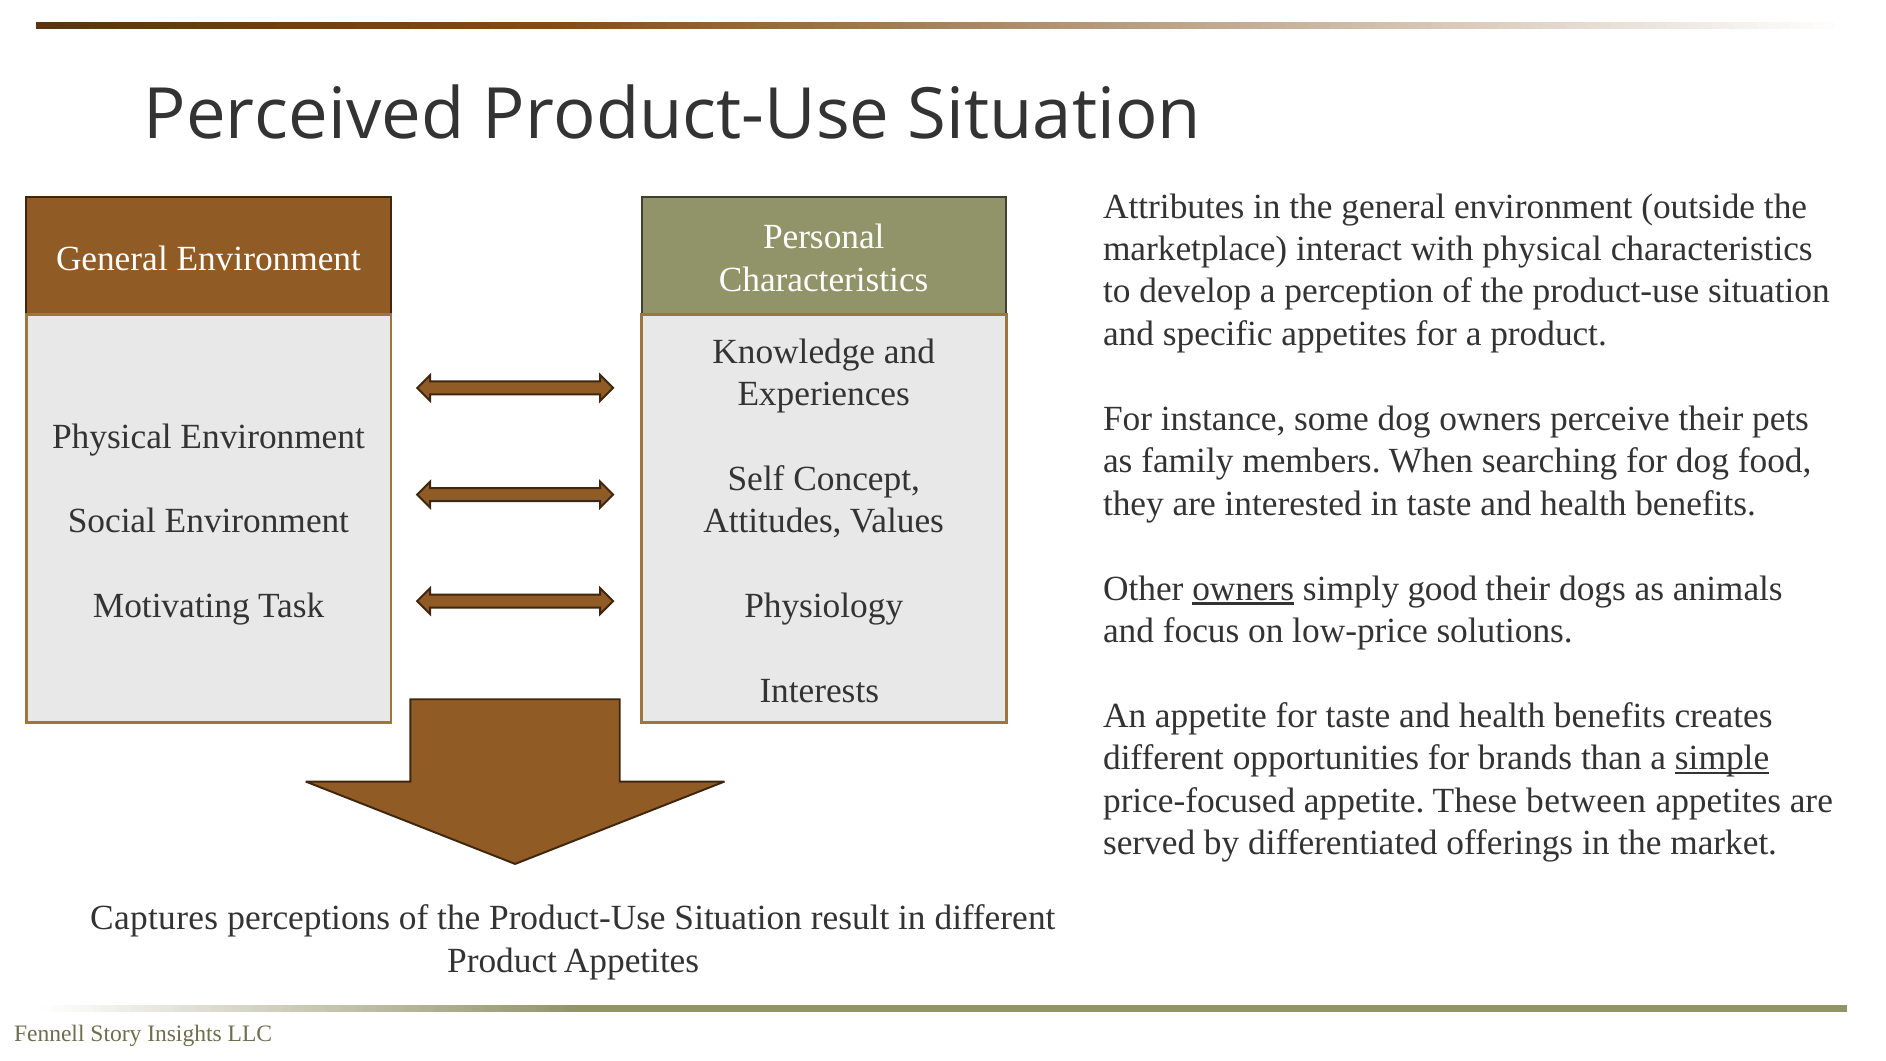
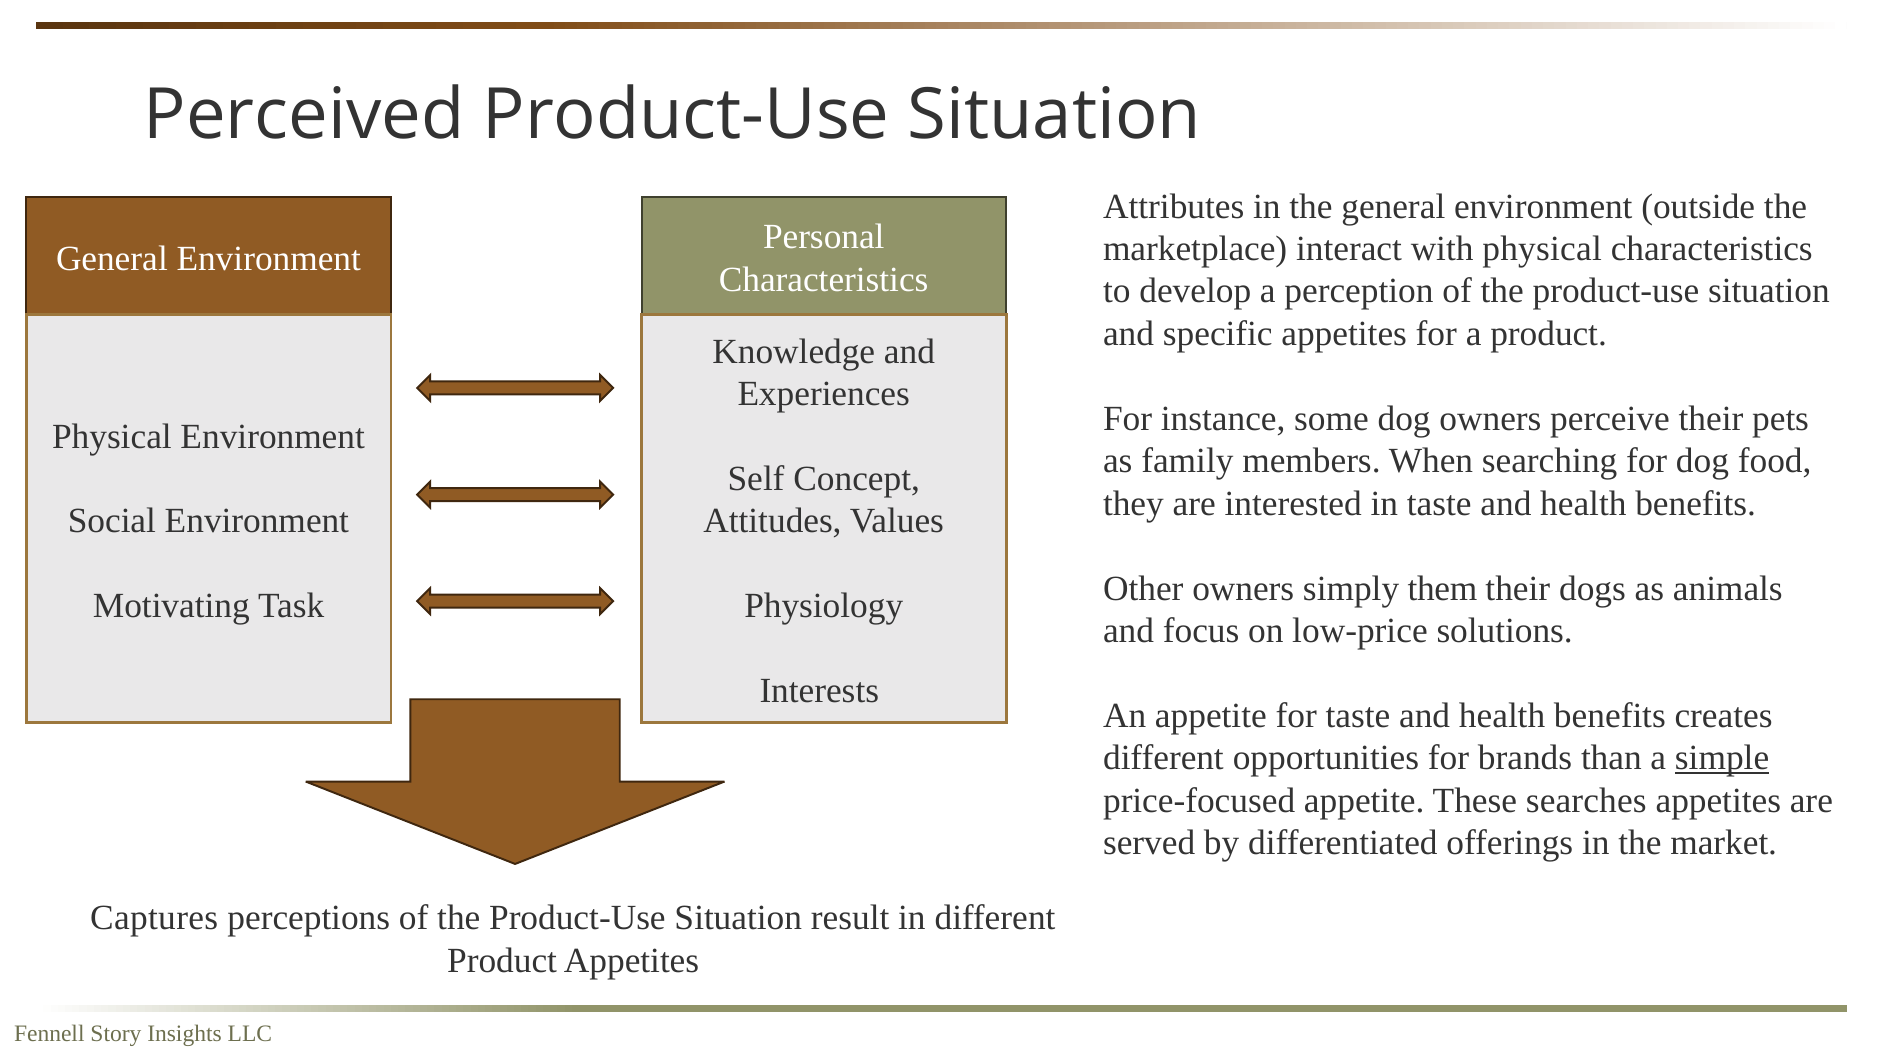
owners at (1243, 588) underline: present -> none
good: good -> them
between: between -> searches
